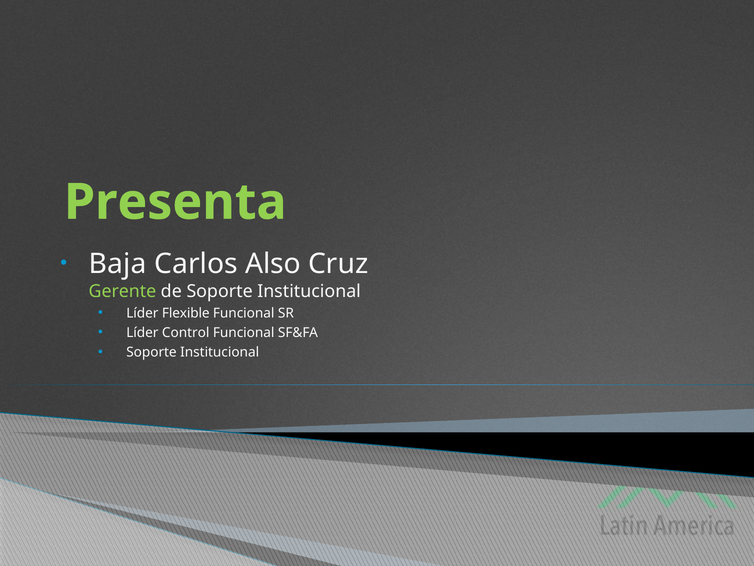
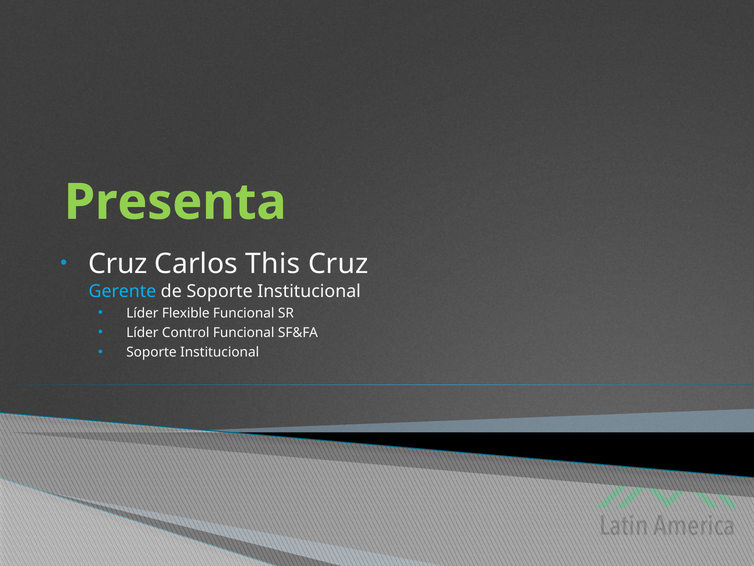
Baja at (118, 264): Baja -> Cruz
Also: Also -> This
Gerente colour: light green -> light blue
